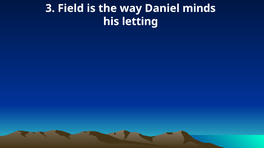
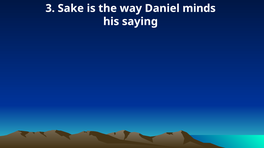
Field: Field -> Sake
letting: letting -> saying
